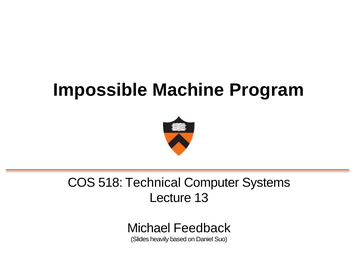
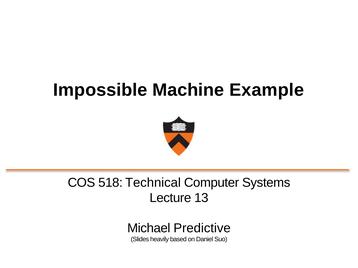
Program: Program -> Example
Feedback: Feedback -> Predictive
